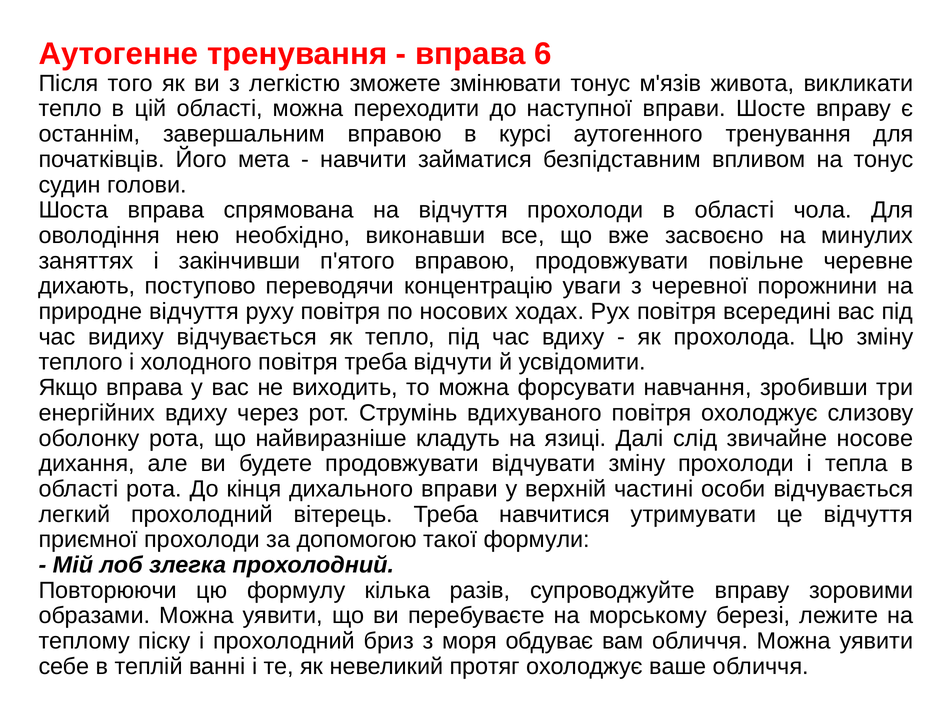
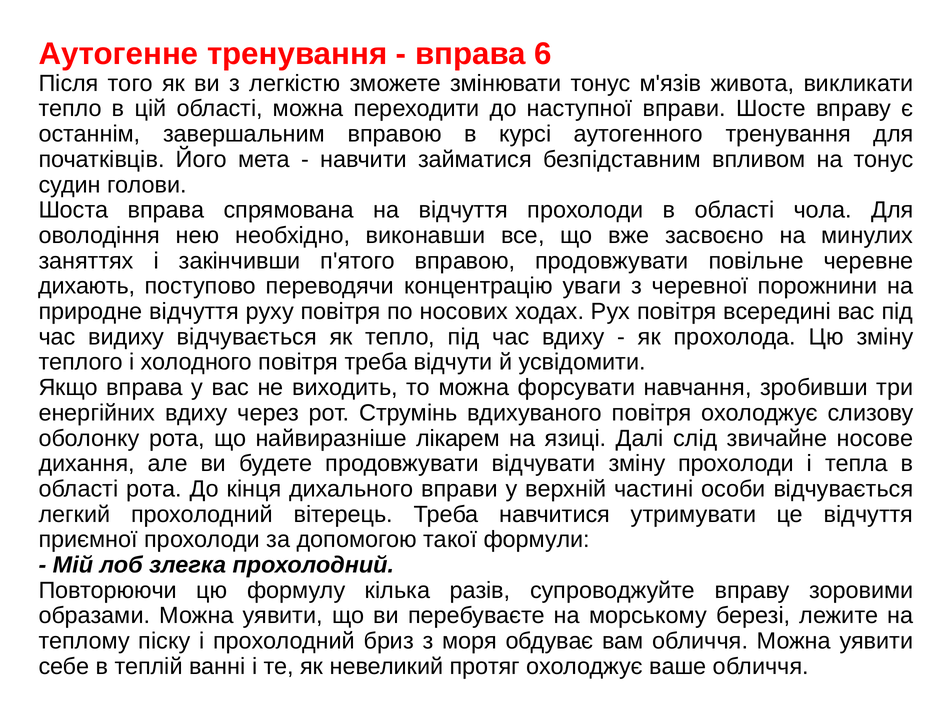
кладуть: кладуть -> лікарем
